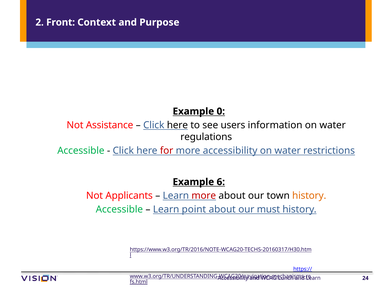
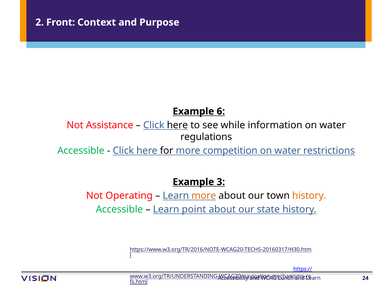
0: 0 -> 6
users: users -> while
for colour: red -> black
more accessibility: accessibility -> competition
6: 6 -> 3
Applicants: Applicants -> Operating
more at (204, 196) colour: red -> orange
must: must -> state
